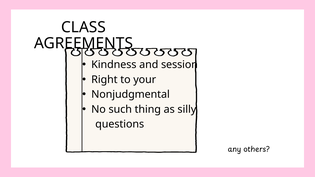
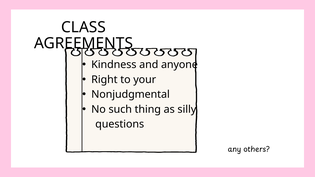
session: session -> anyone
